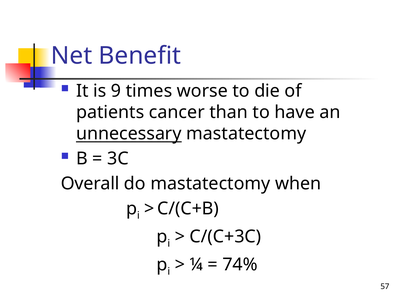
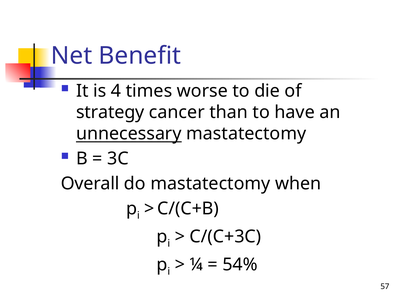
9: 9 -> 4
patients: patients -> strategy
74%: 74% -> 54%
